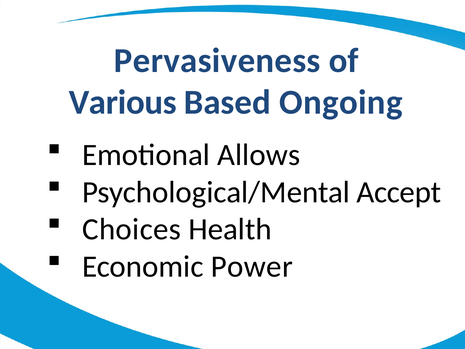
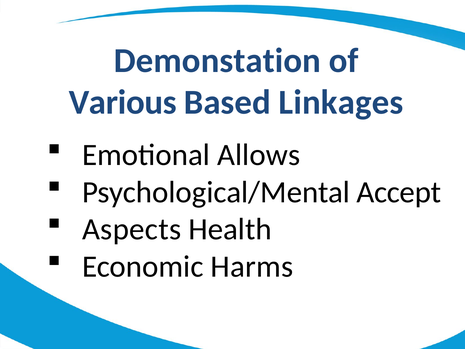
Pervasiveness: Pervasiveness -> Demonstation
Ongoing: Ongoing -> Linkages
Choices: Choices -> Aspects
Power: Power -> Harms
